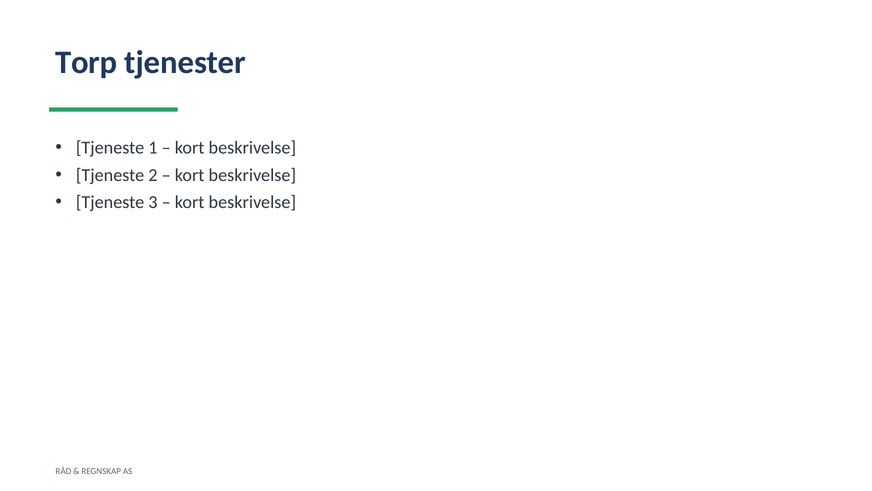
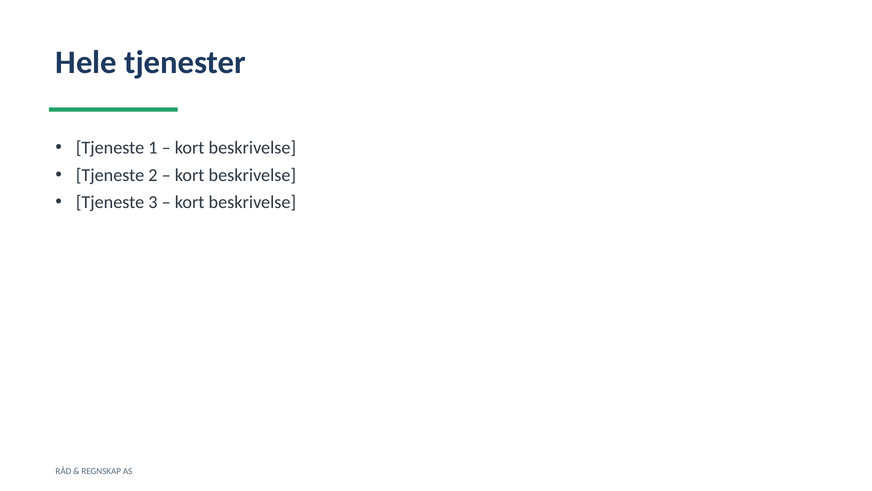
Torp: Torp -> Hele
